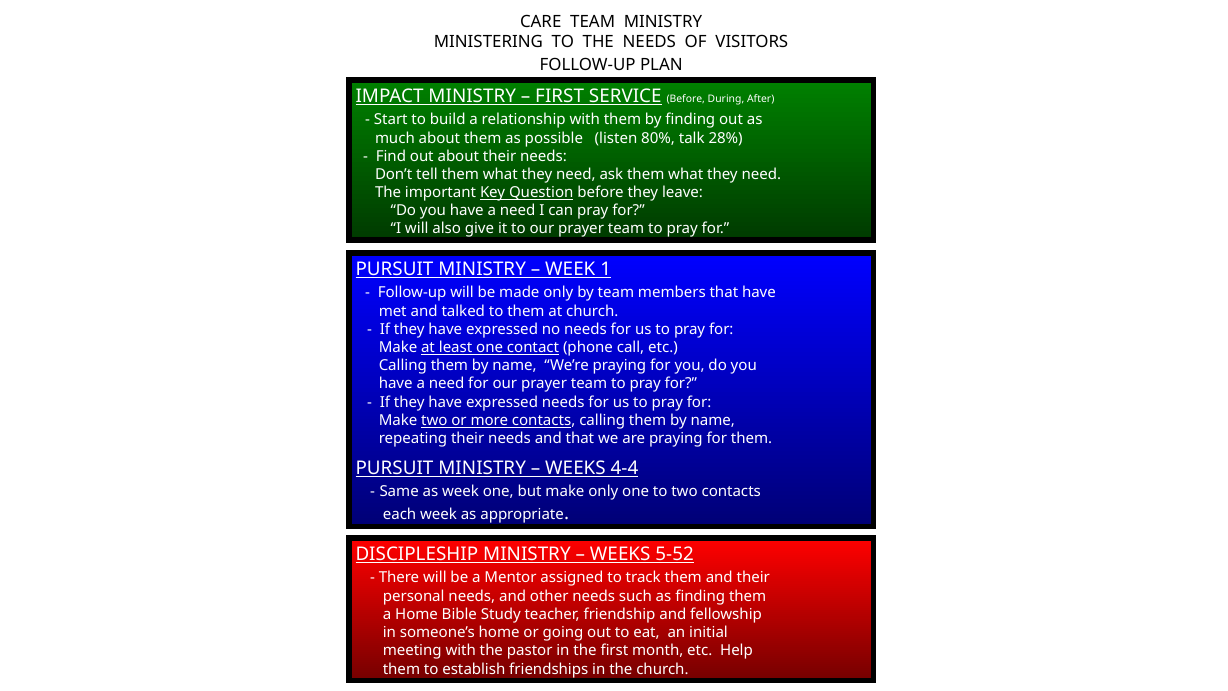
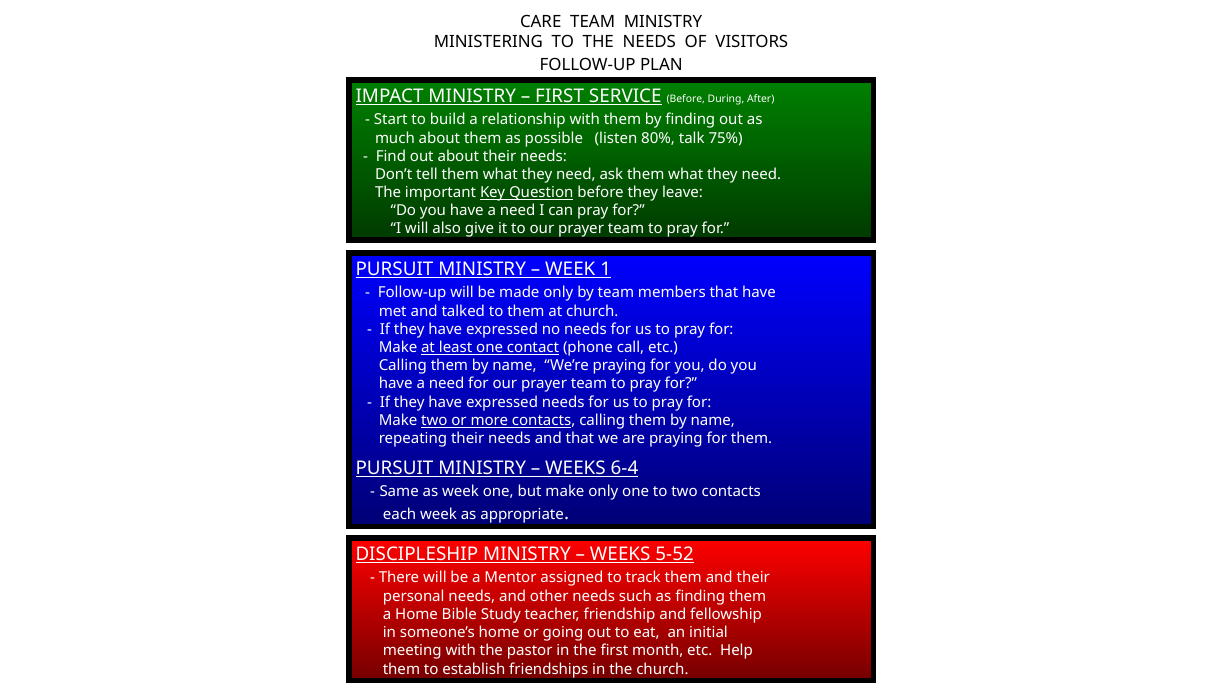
28%: 28% -> 75%
4-4: 4-4 -> 6-4
